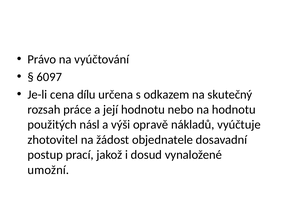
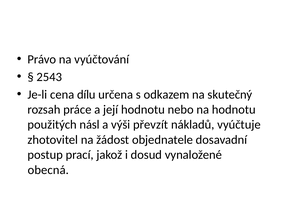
6097: 6097 -> 2543
opravě: opravě -> převzít
umožní: umožní -> obecná
